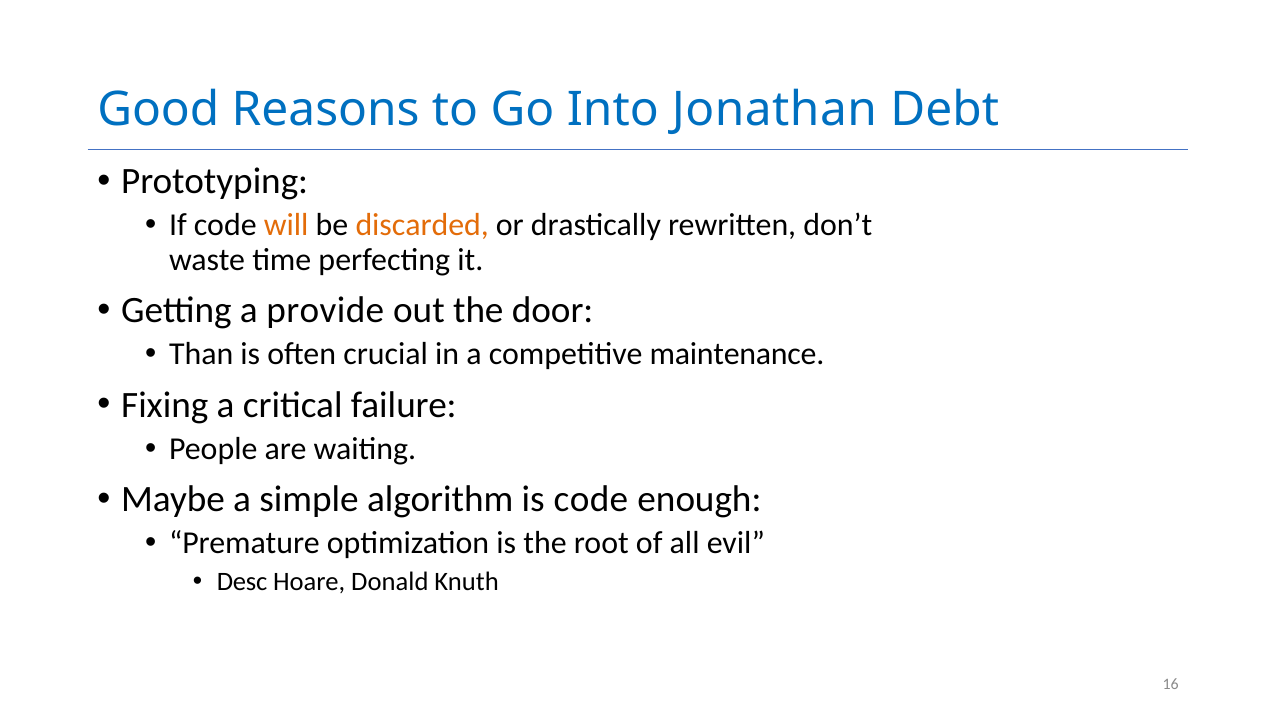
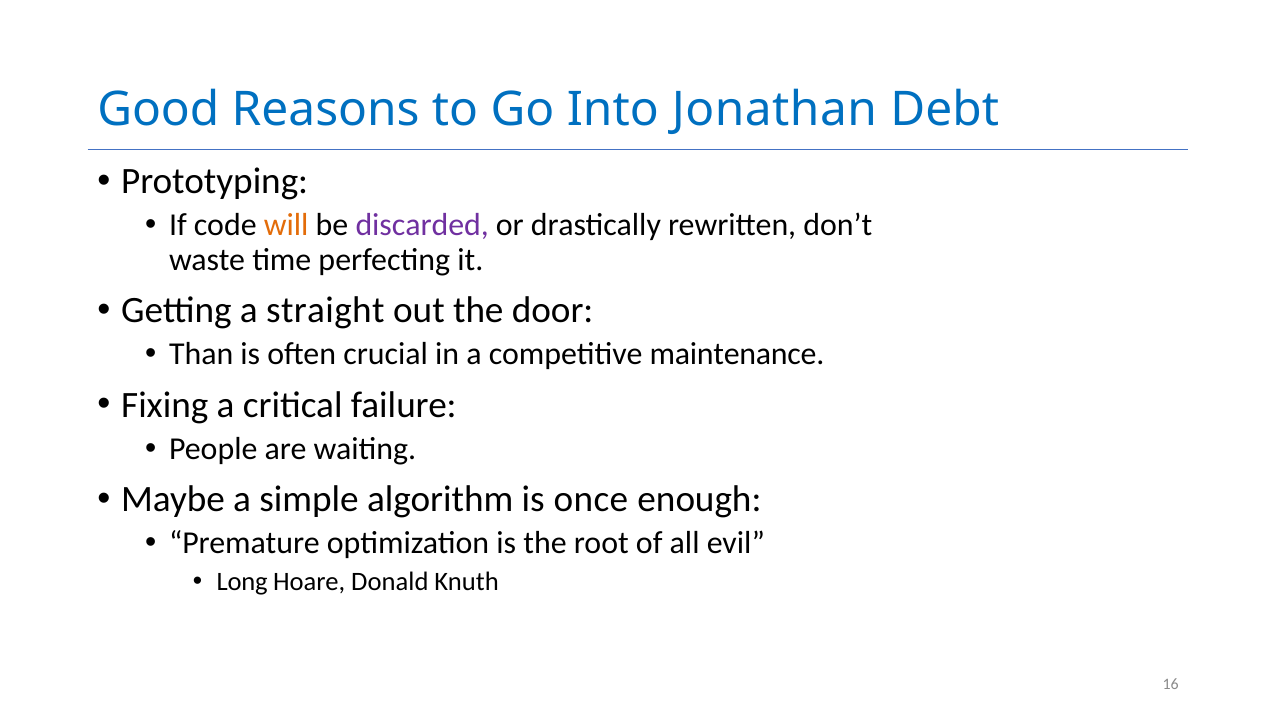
discarded colour: orange -> purple
provide: provide -> straight
is code: code -> once
Desc: Desc -> Long
